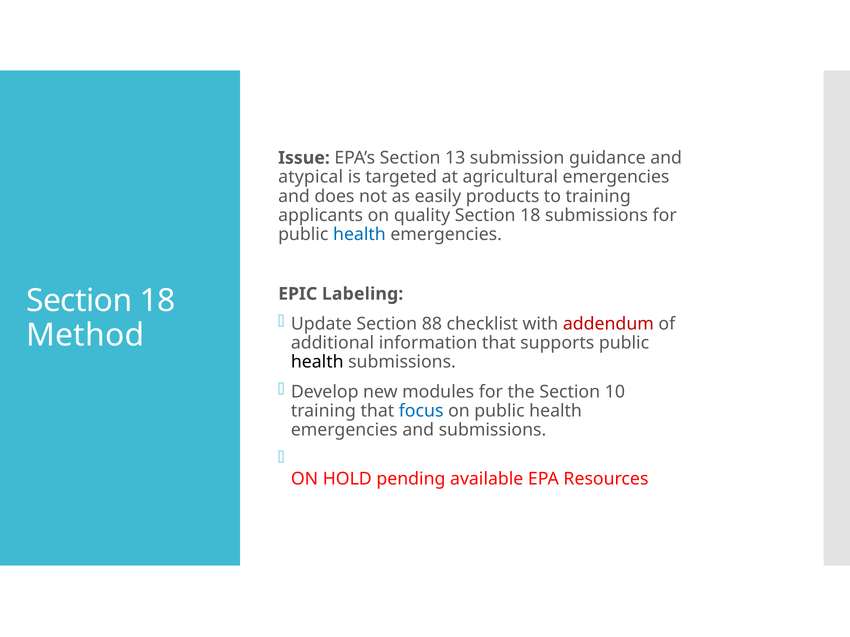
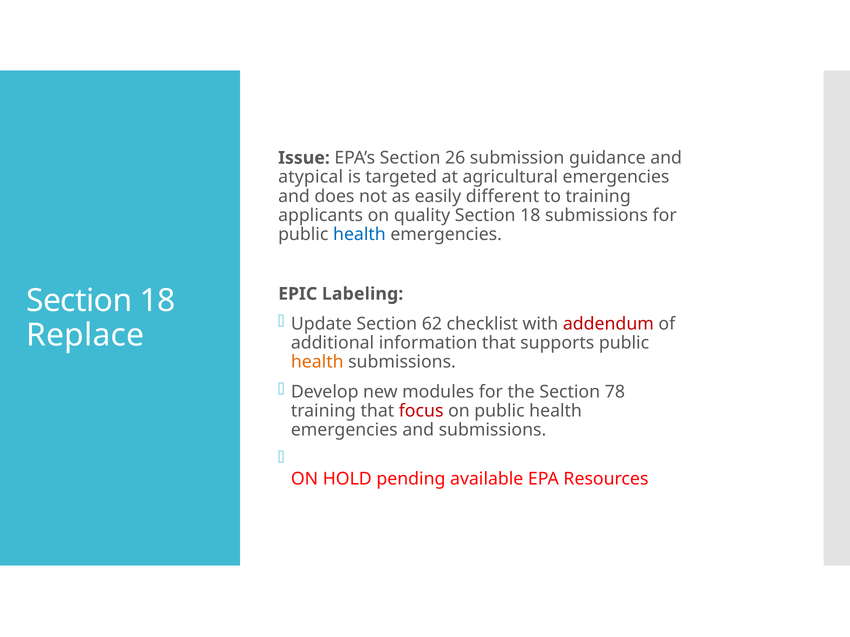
13: 13 -> 26
products: products -> different
88: 88 -> 62
Method: Method -> Replace
health at (317, 362) colour: black -> orange
10: 10 -> 78
focus colour: blue -> red
